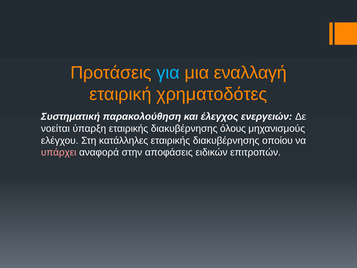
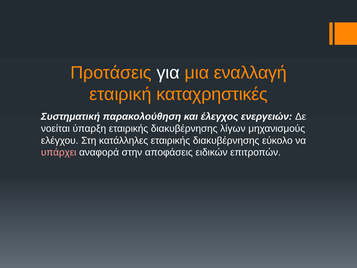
για colour: light blue -> white
χρηματοδότες: χρηματοδότες -> καταχρηστικές
όλους: όλους -> λίγων
οποίου: οποίου -> εύκολο
